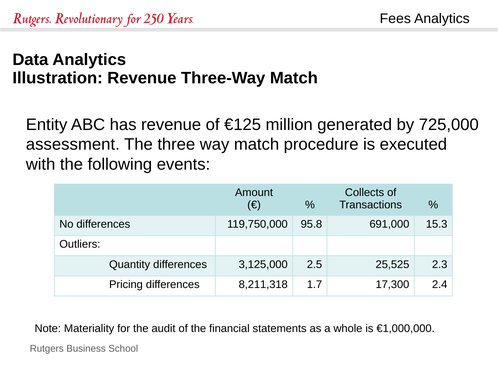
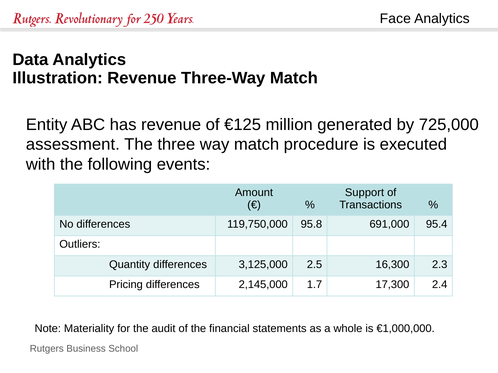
Fees: Fees -> Face
Collects: Collects -> Support
15.3: 15.3 -> 95.4
25,525: 25,525 -> 16,300
8,211,318: 8,211,318 -> 2,145,000
